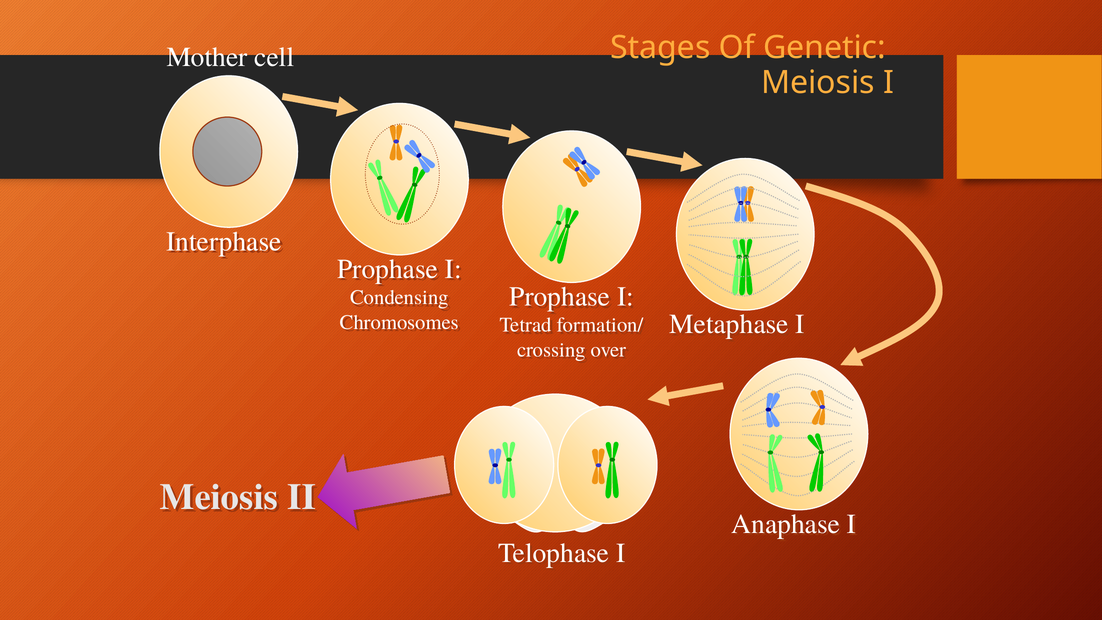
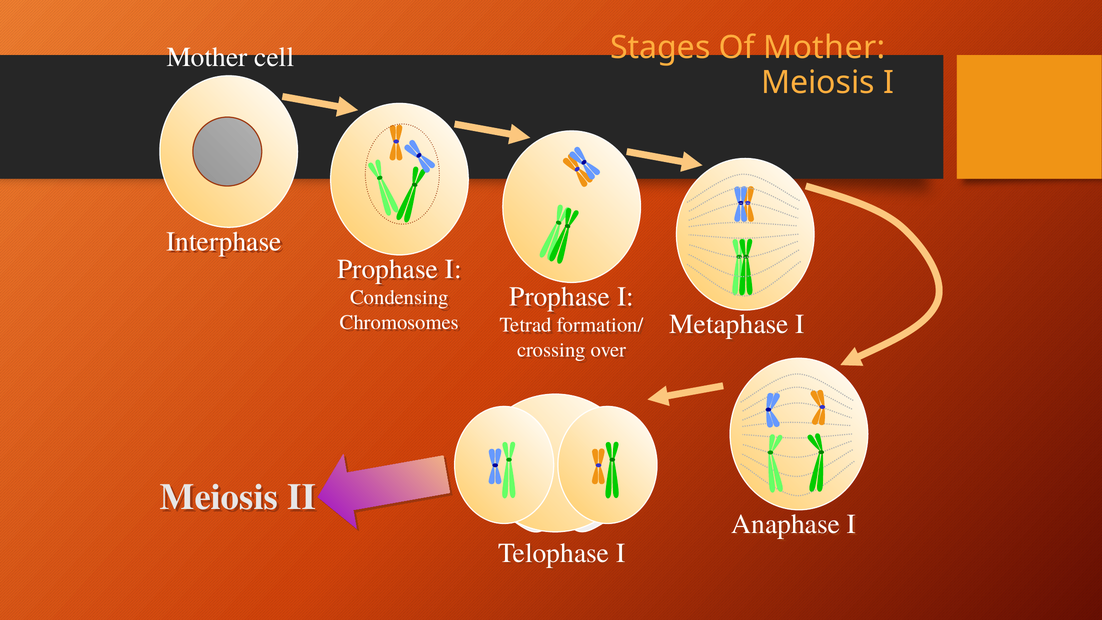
Of Genetic: Genetic -> Mother
